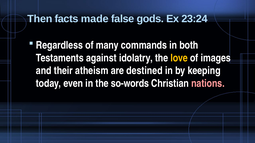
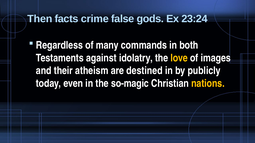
made: made -> crime
keeping: keeping -> publicly
so-words: so-words -> so-magic
nations colour: pink -> yellow
